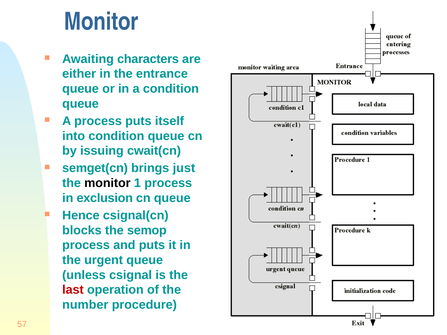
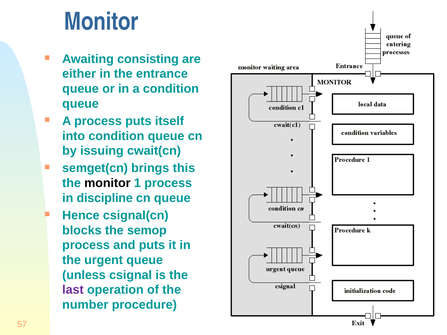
characters: characters -> consisting
just: just -> this
exclusion: exclusion -> discipline
last colour: red -> purple
